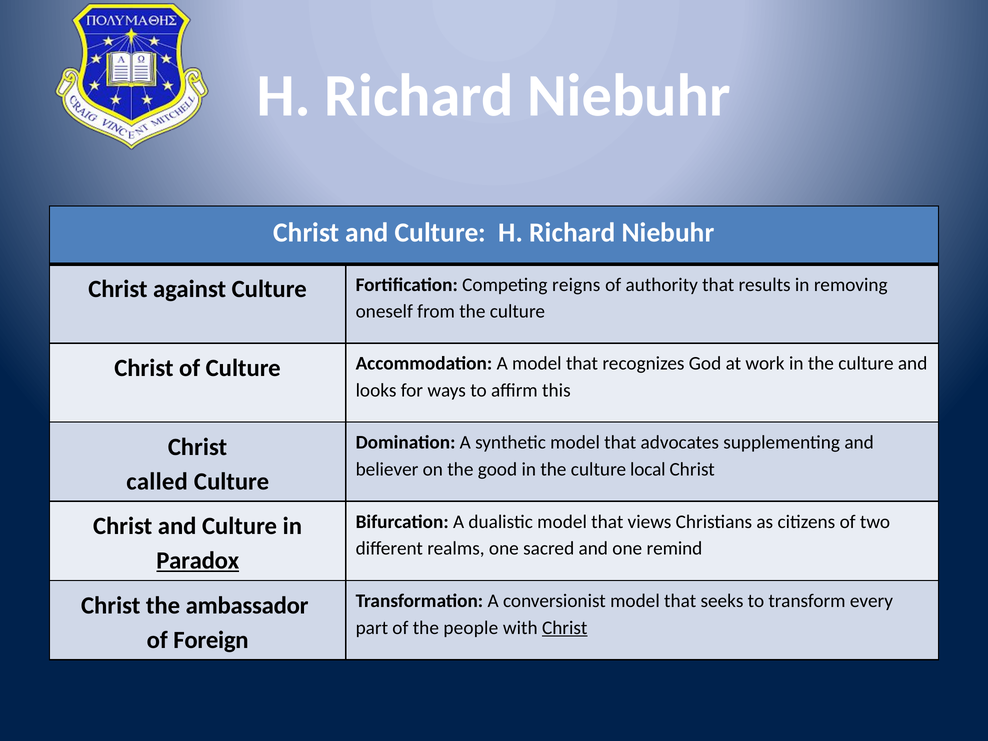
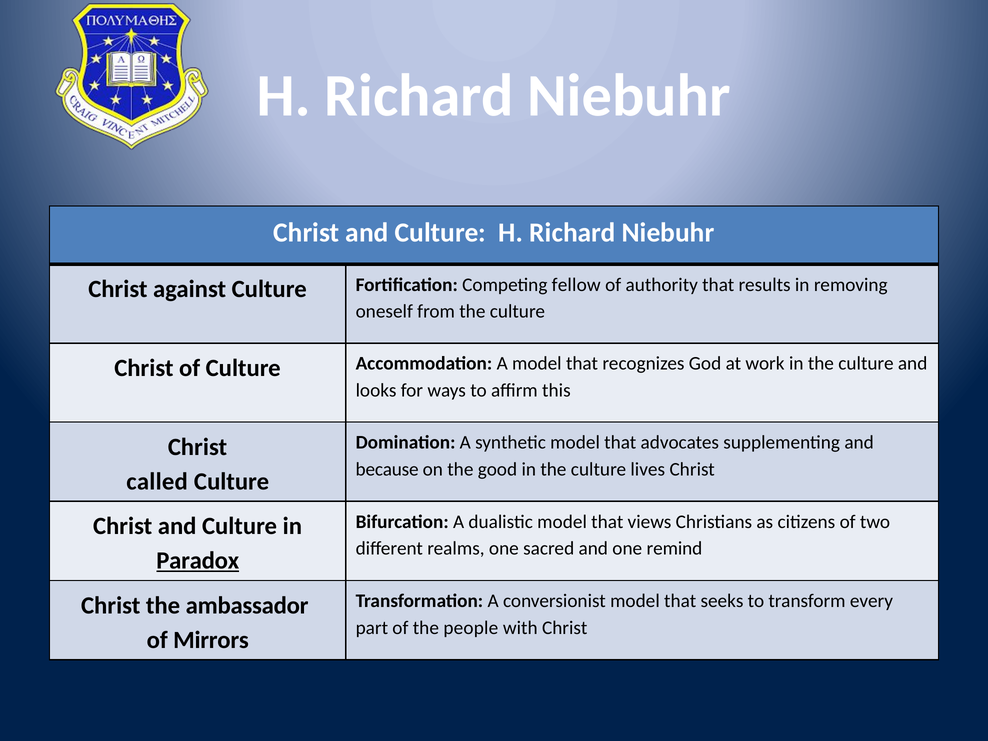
reigns: reigns -> fellow
believer: believer -> because
local: local -> lives
Christ at (565, 628) underline: present -> none
Foreign: Foreign -> Mirrors
